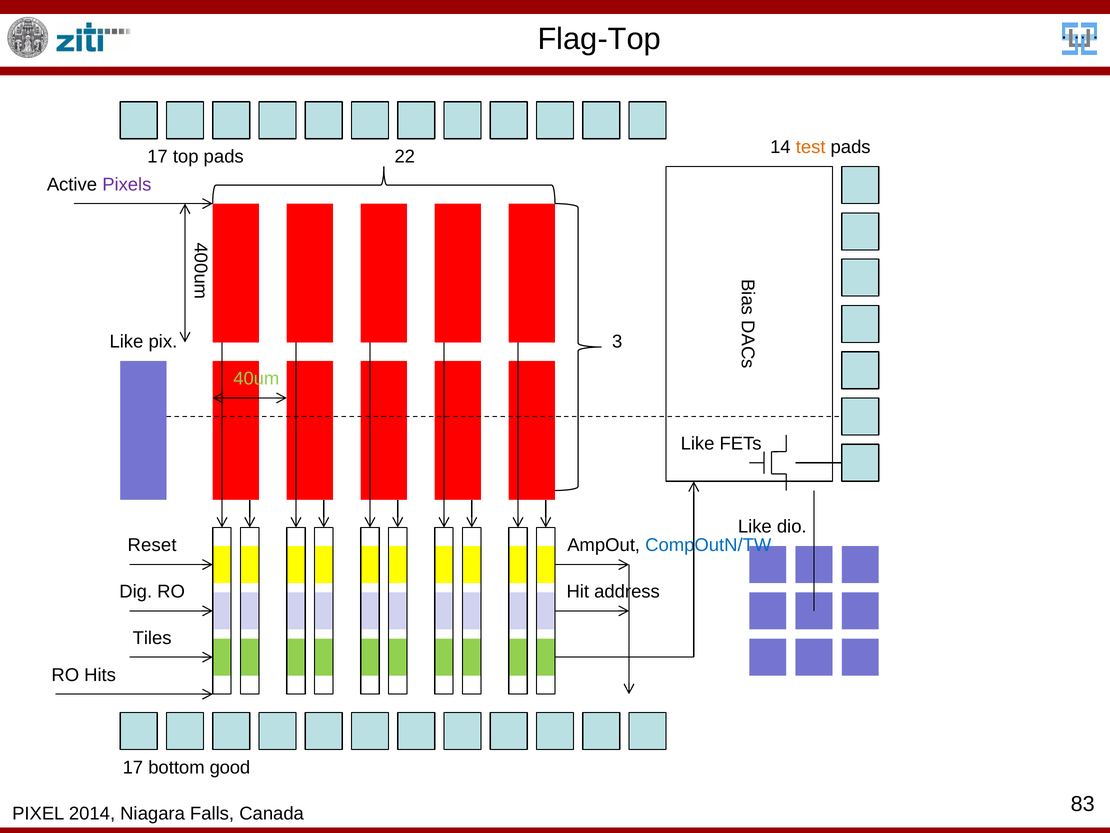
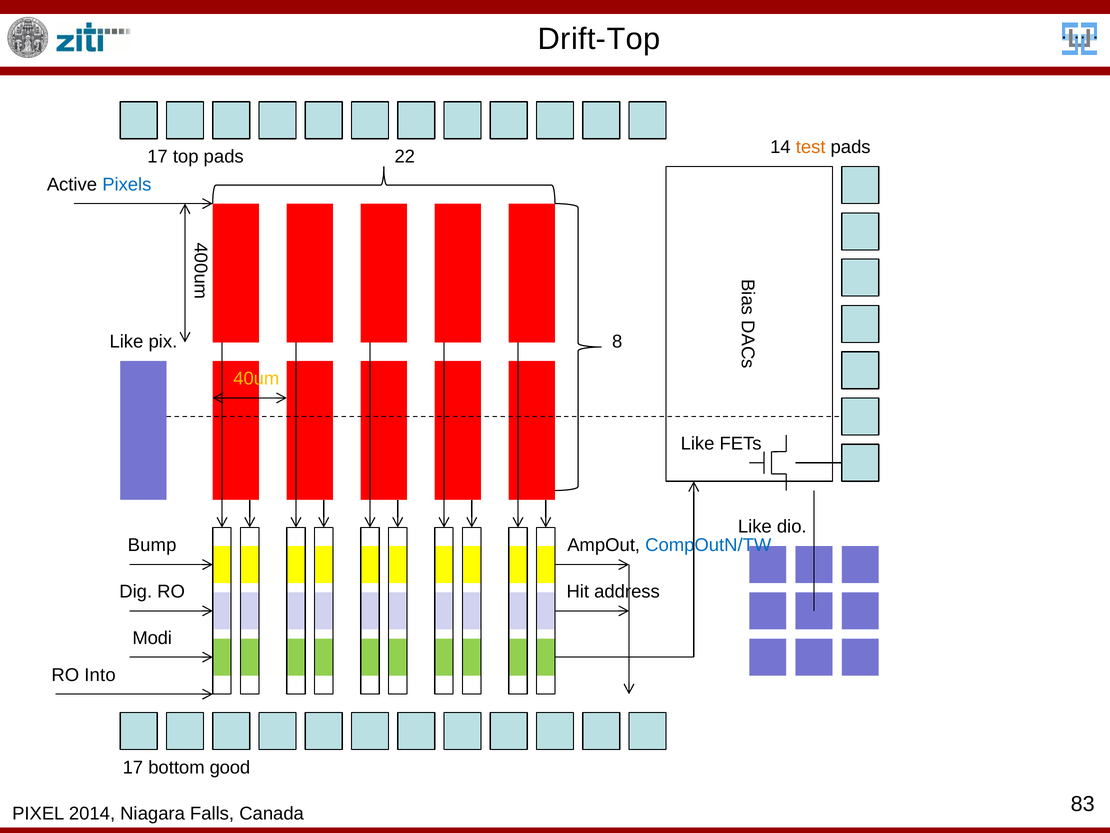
Flag-Top: Flag-Top -> Drift-Top
Pixels colour: purple -> blue
3: 3 -> 8
40um colour: light green -> yellow
Reset: Reset -> Bump
Tiles: Tiles -> Modi
Hits: Hits -> Into
